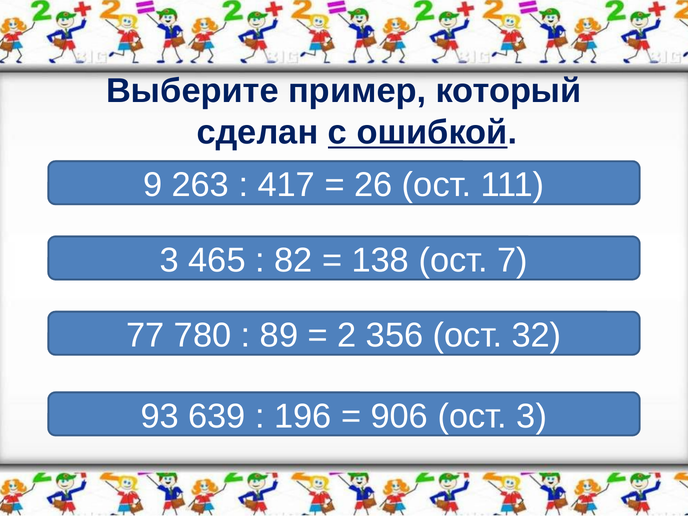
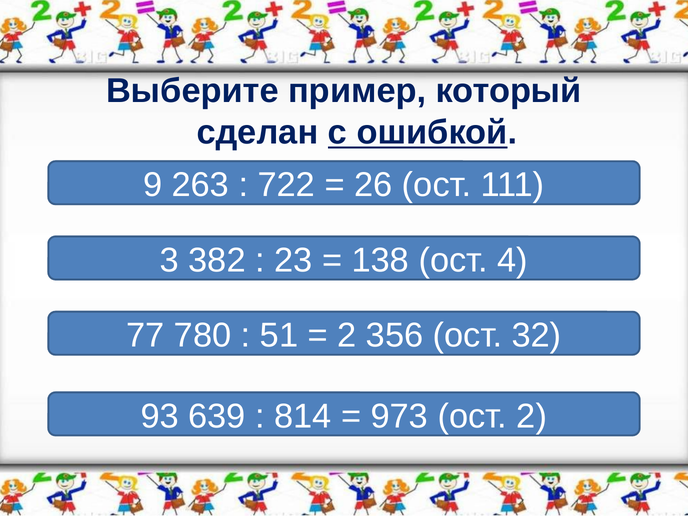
417: 417 -> 722
465: 465 -> 382
82: 82 -> 23
7: 7 -> 4
89: 89 -> 51
196: 196 -> 814
906: 906 -> 973
ост 3: 3 -> 2
